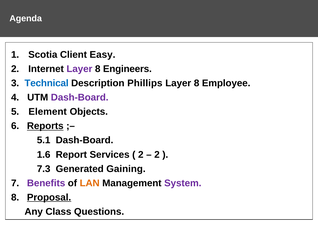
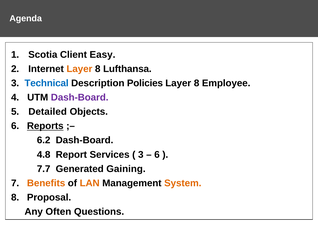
Layer at (79, 69) colour: purple -> orange
Engineers: Engineers -> Lufthansa
Phillips: Phillips -> Policies
Element: Element -> Detailed
5.1: 5.1 -> 6.2
1.6: 1.6 -> 4.8
2 at (141, 155): 2 -> 3
2 at (157, 155): 2 -> 6
7.3: 7.3 -> 7.7
Benefits colour: purple -> orange
System colour: purple -> orange
Proposal underline: present -> none
Class: Class -> Often
